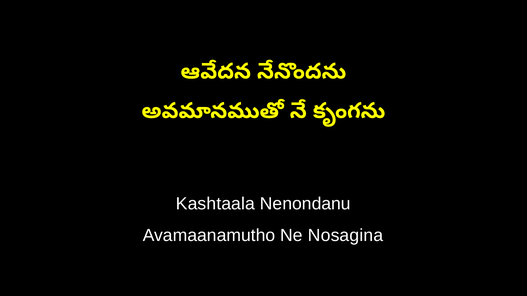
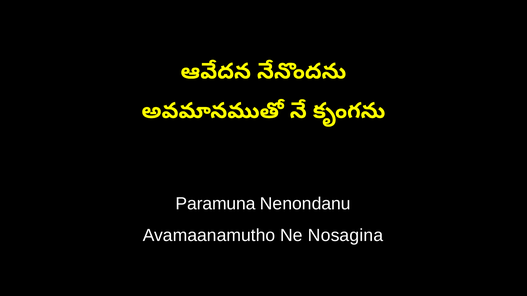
Kashtaala: Kashtaala -> Paramuna
